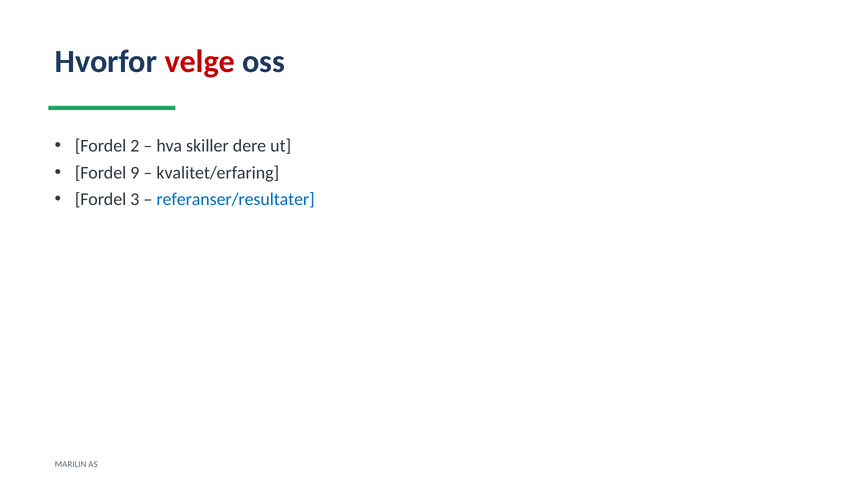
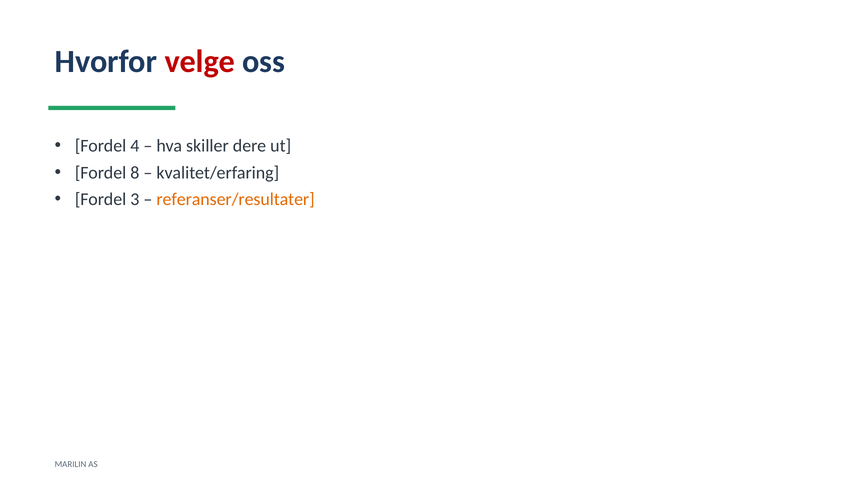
2: 2 -> 4
9: 9 -> 8
referanser/resultater colour: blue -> orange
